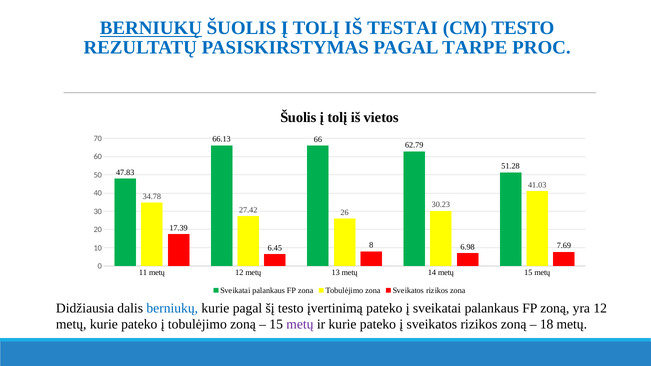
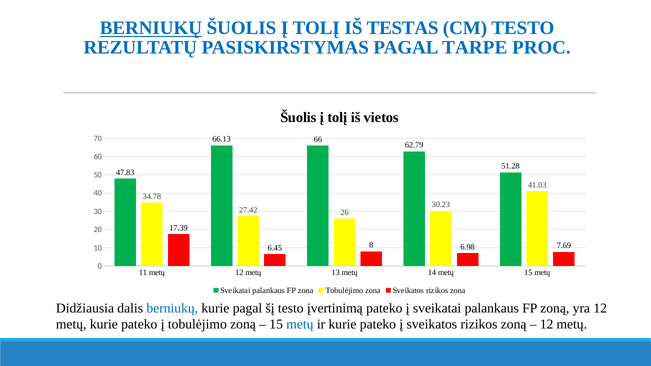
TESTAI: TESTAI -> TESTAS
metų at (300, 324) colour: purple -> blue
18 at (547, 324): 18 -> 12
